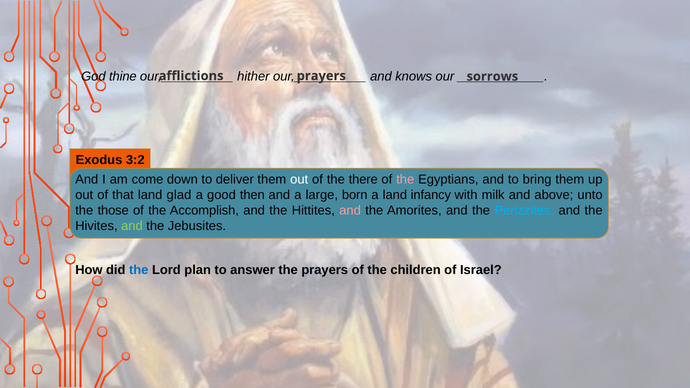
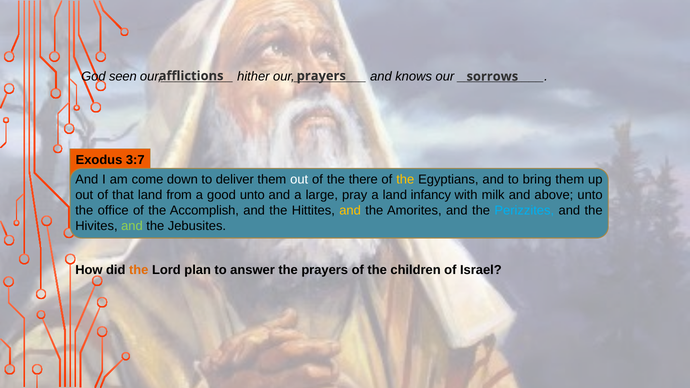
thine: thine -> seen
3:2: 3:2 -> 3:7
the at (405, 180) colour: pink -> yellow
glad: glad -> from
good then: then -> unto
born: born -> pray
those: those -> office
and at (350, 211) colour: pink -> yellow
the at (139, 270) colour: blue -> orange
